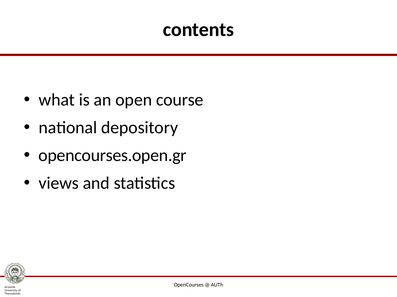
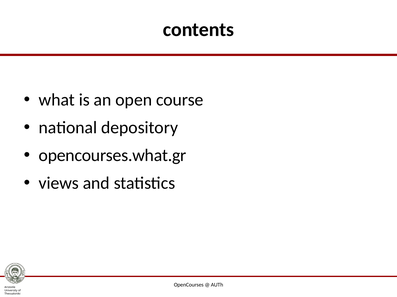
opencourses.open.gr: opencourses.open.gr -> opencourses.what.gr
